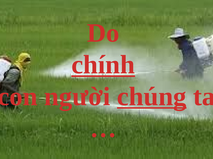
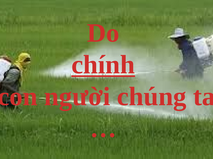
chúng underline: present -> none
